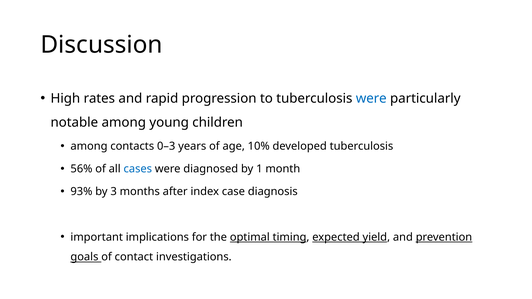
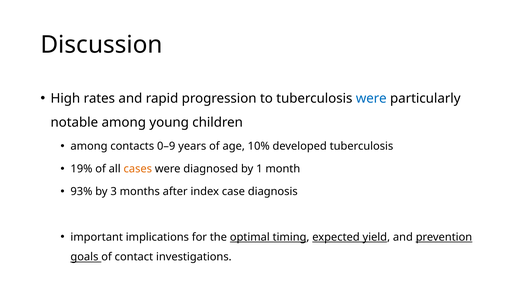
0–3: 0–3 -> 0–9
56%: 56% -> 19%
cases colour: blue -> orange
